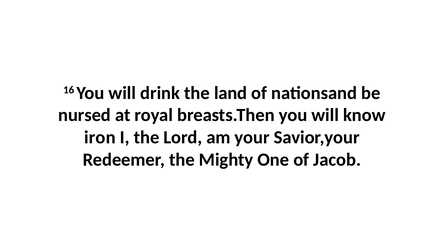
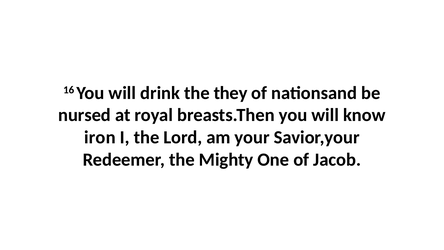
land: land -> they
